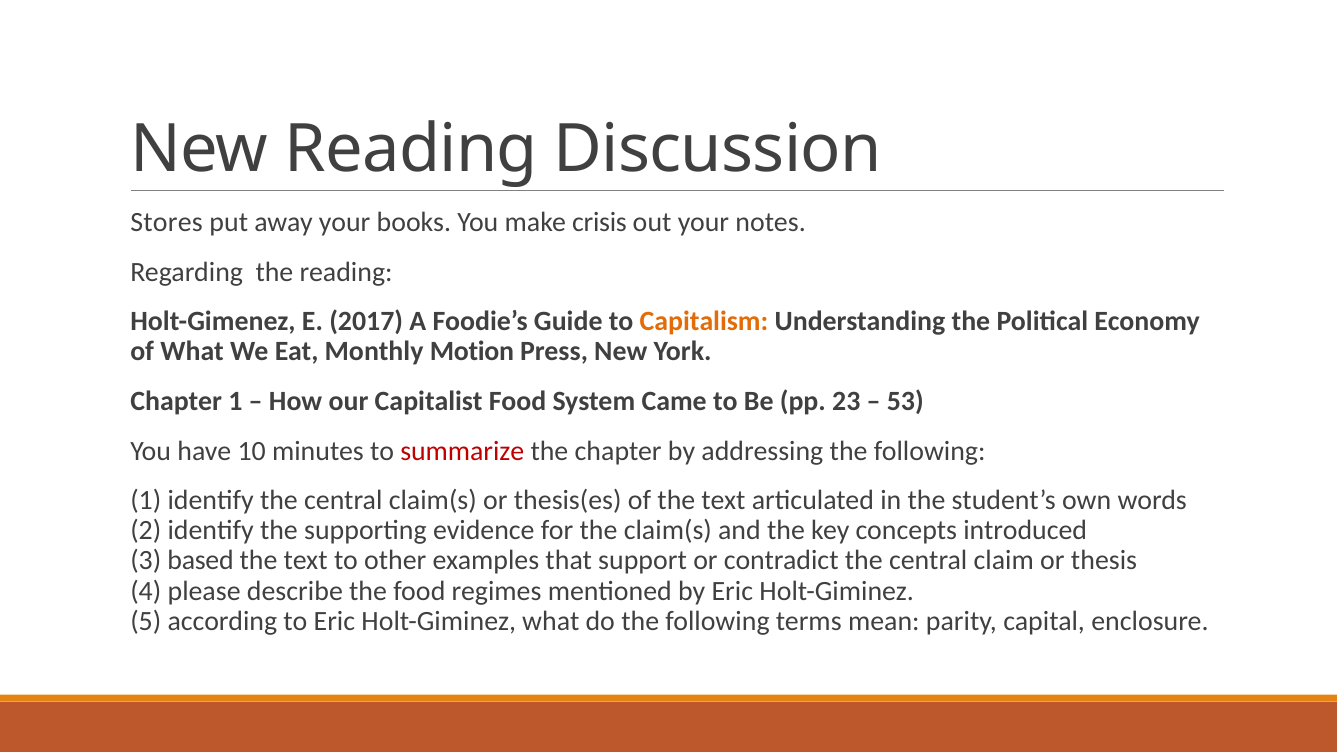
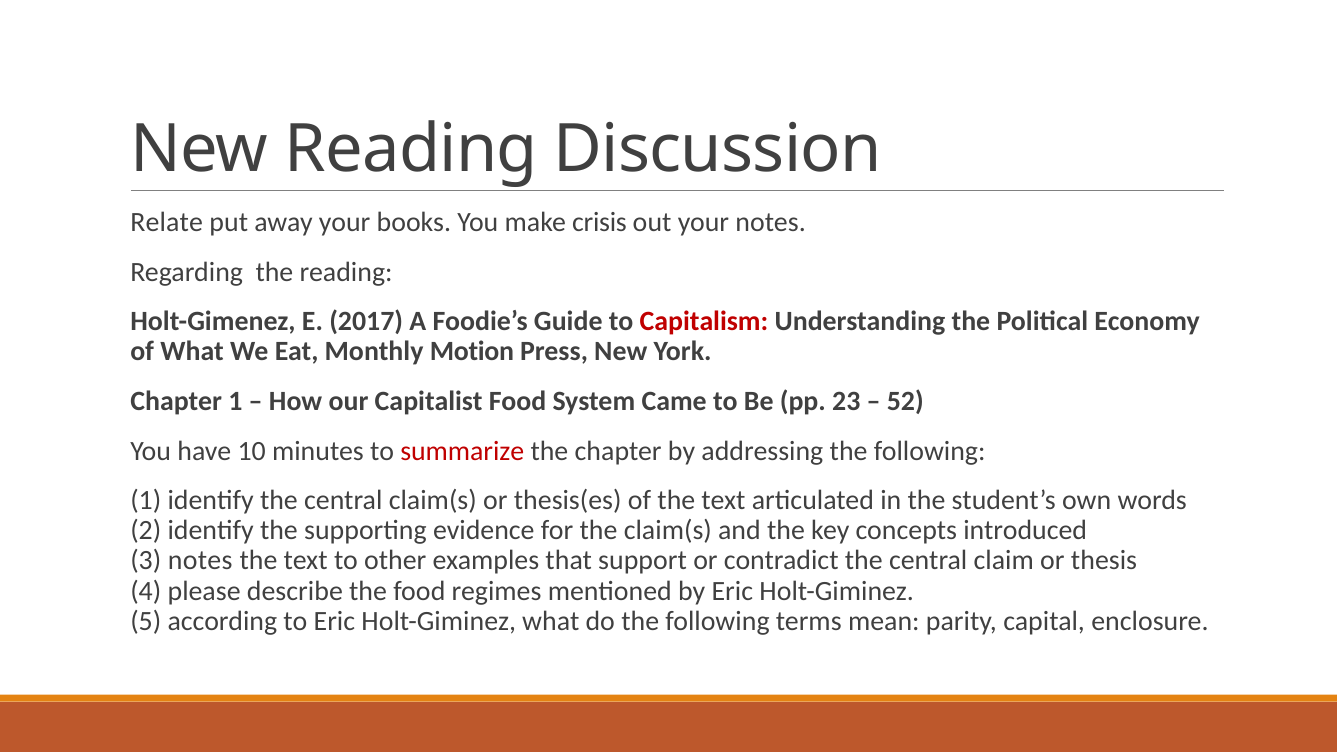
Stores: Stores -> Relate
Capitalism colour: orange -> red
53: 53 -> 52
3 based: based -> notes
